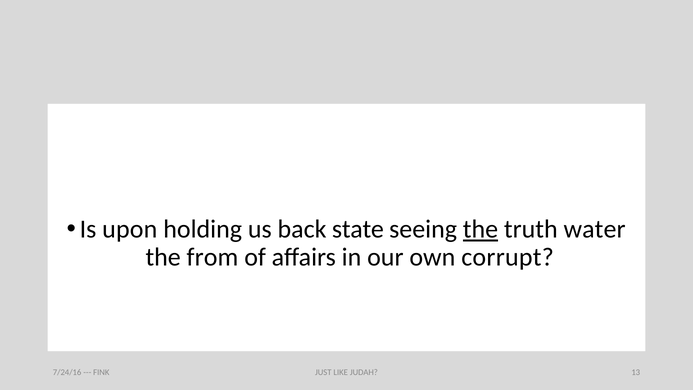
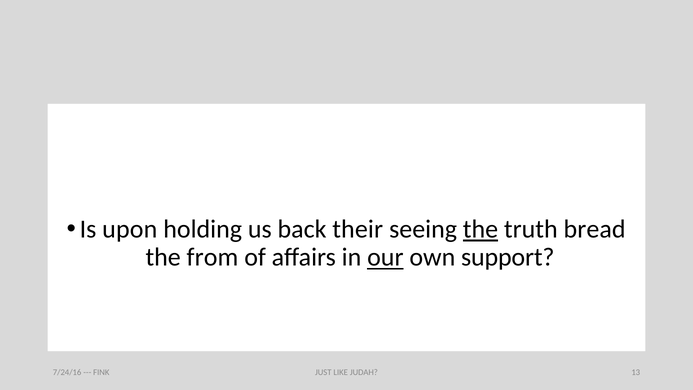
state: state -> their
water: water -> bread
our underline: none -> present
corrupt: corrupt -> support
